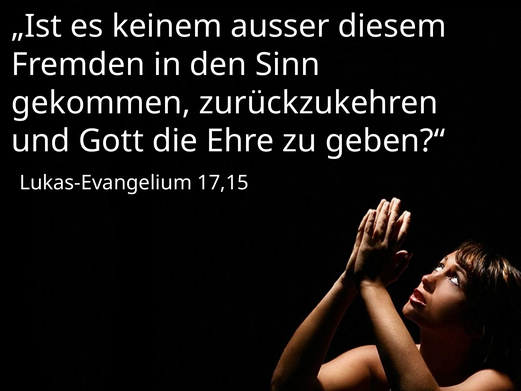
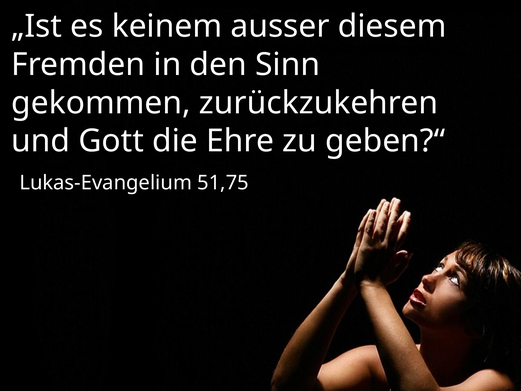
17,15: 17,15 -> 51,75
